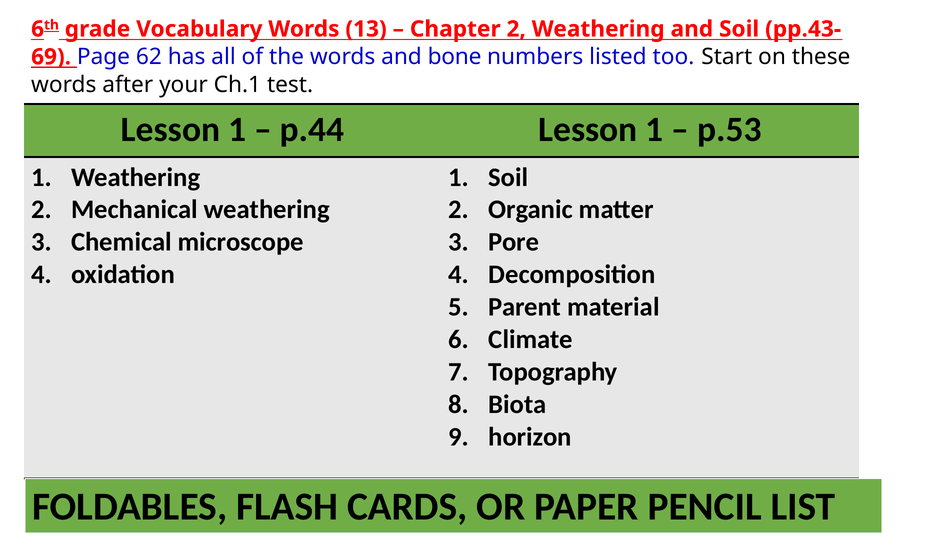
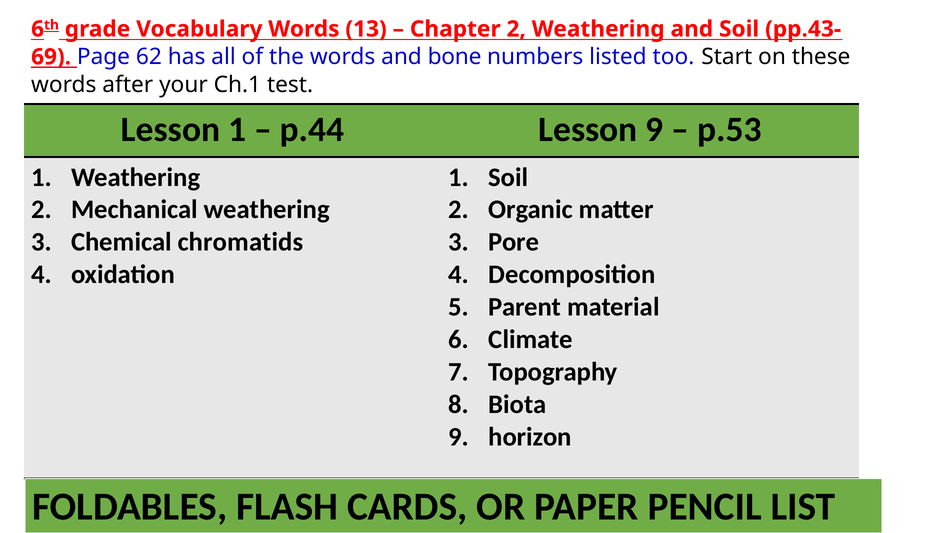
p.44 Lesson 1: 1 -> 9
microscope: microscope -> chromatids
